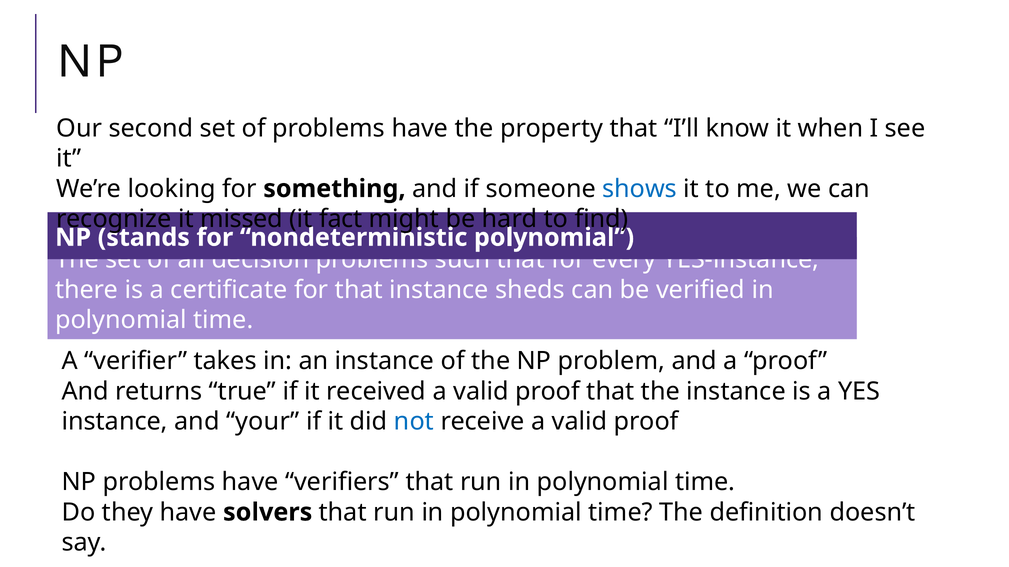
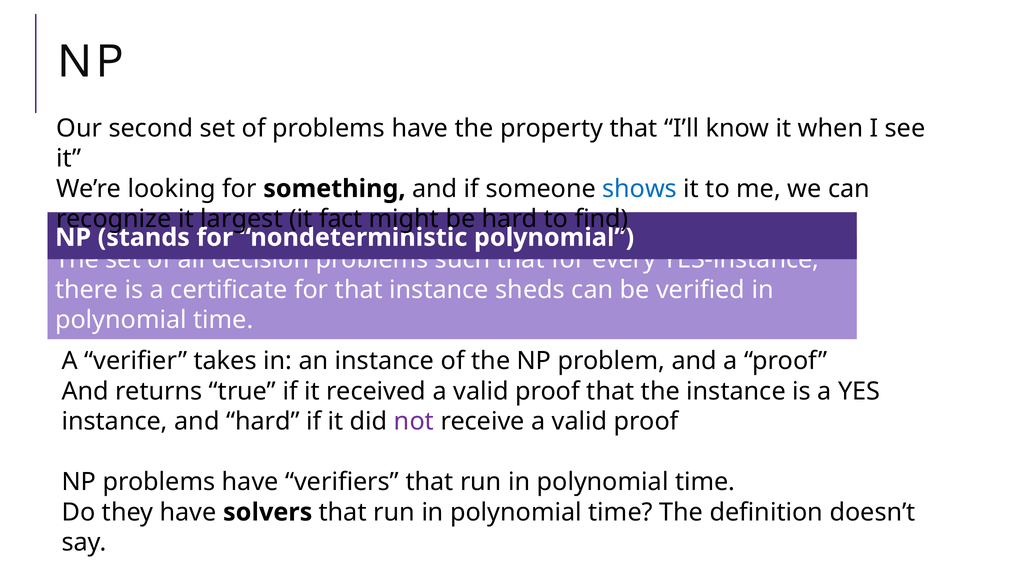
missed: missed -> largest
and your: your -> hard
not colour: blue -> purple
